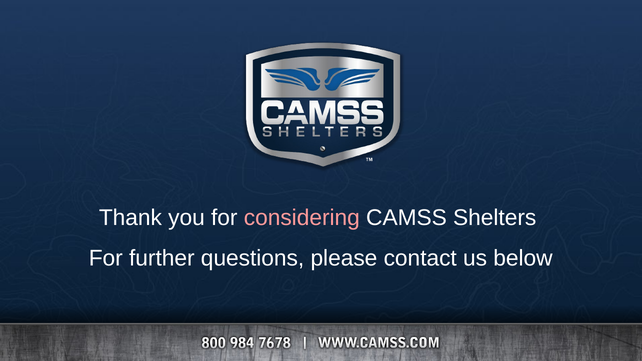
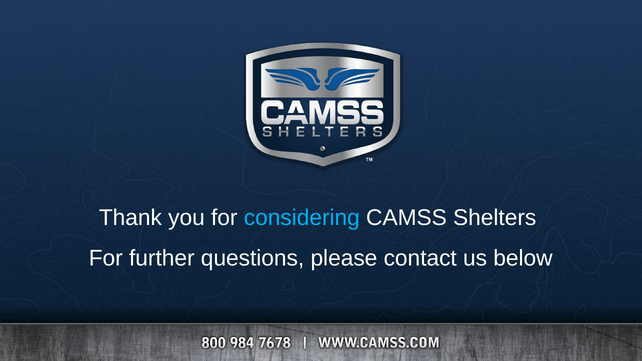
considering colour: pink -> light blue
